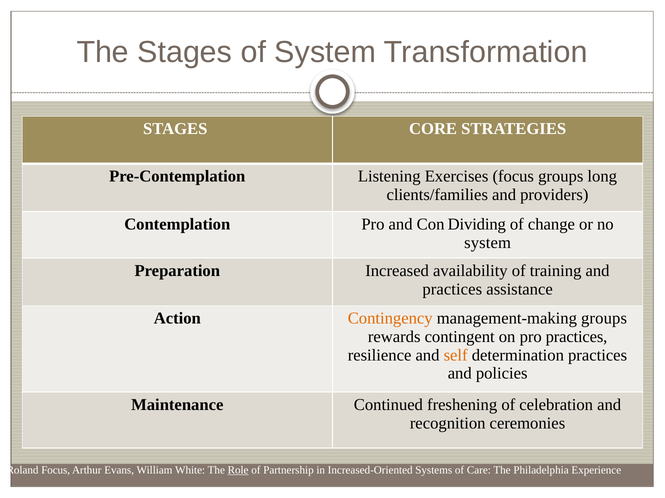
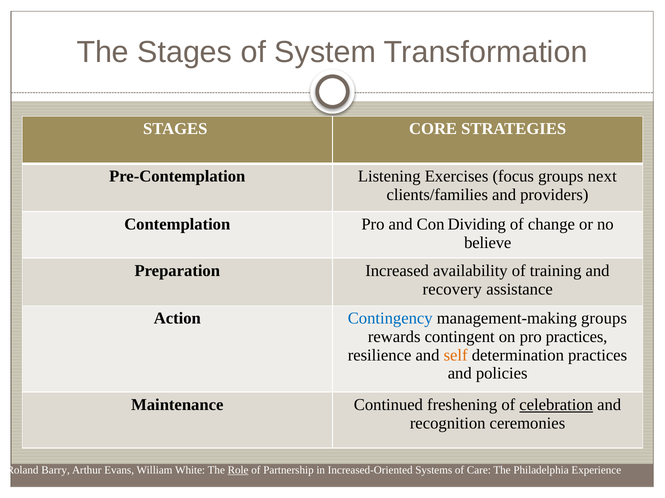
long: long -> next
system at (488, 243): system -> believe
practices at (452, 289): practices -> recovery
Contingency colour: orange -> blue
celebration underline: none -> present
Roland Focus: Focus -> Barry
